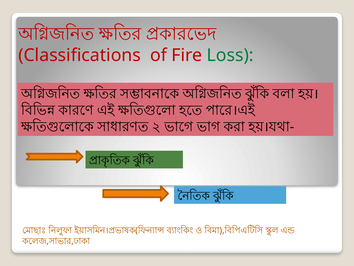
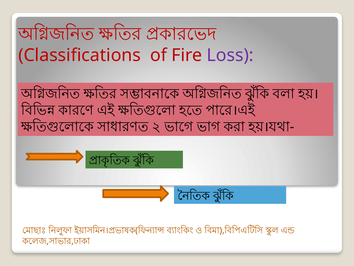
Loss colour: green -> purple
